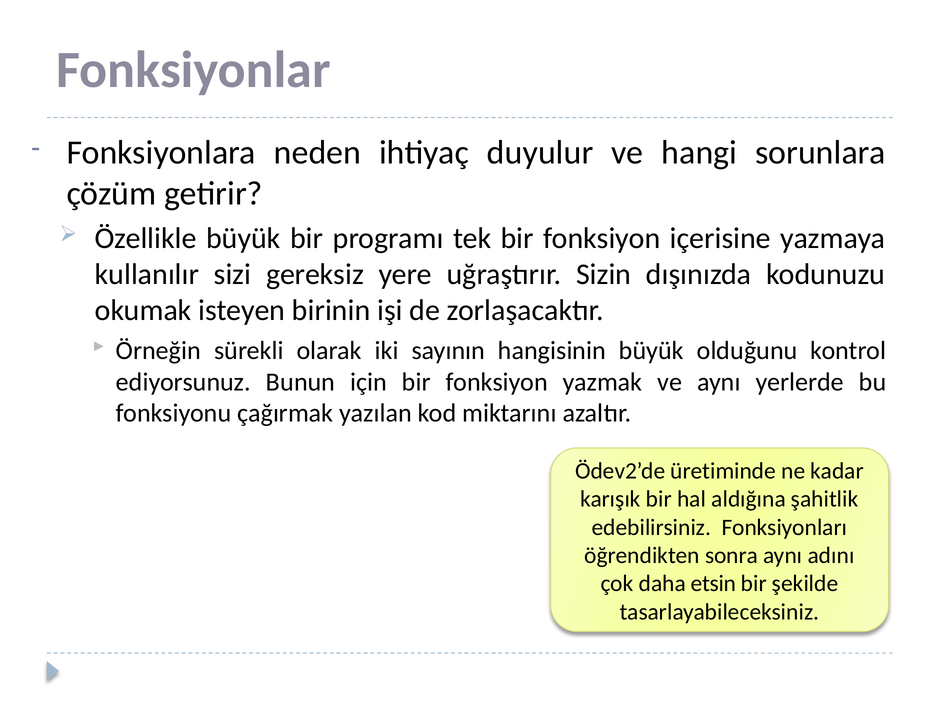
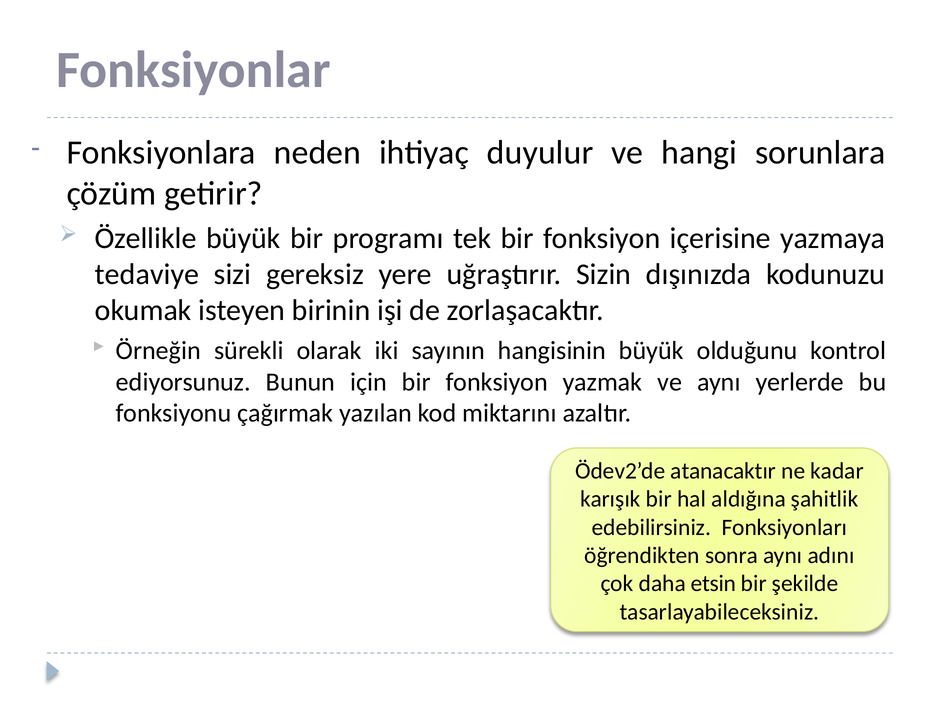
kullanılır: kullanılır -> tedaviye
üretiminde: üretiminde -> atanacaktır
